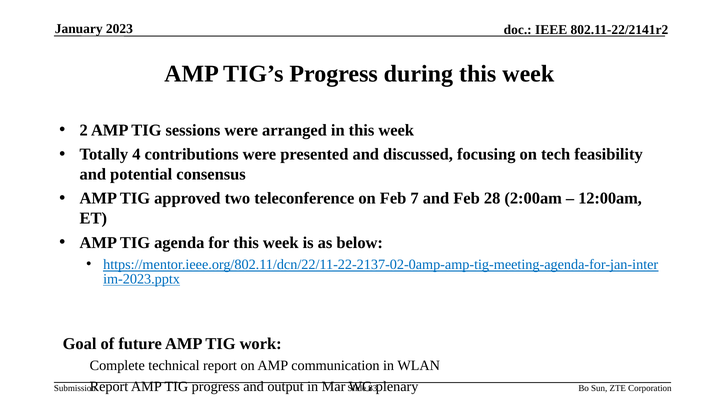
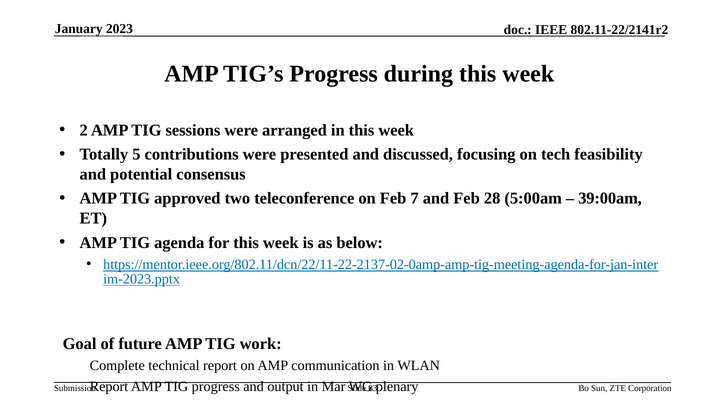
4: 4 -> 5
2:00am: 2:00am -> 5:00am
12:00am: 12:00am -> 39:00am
